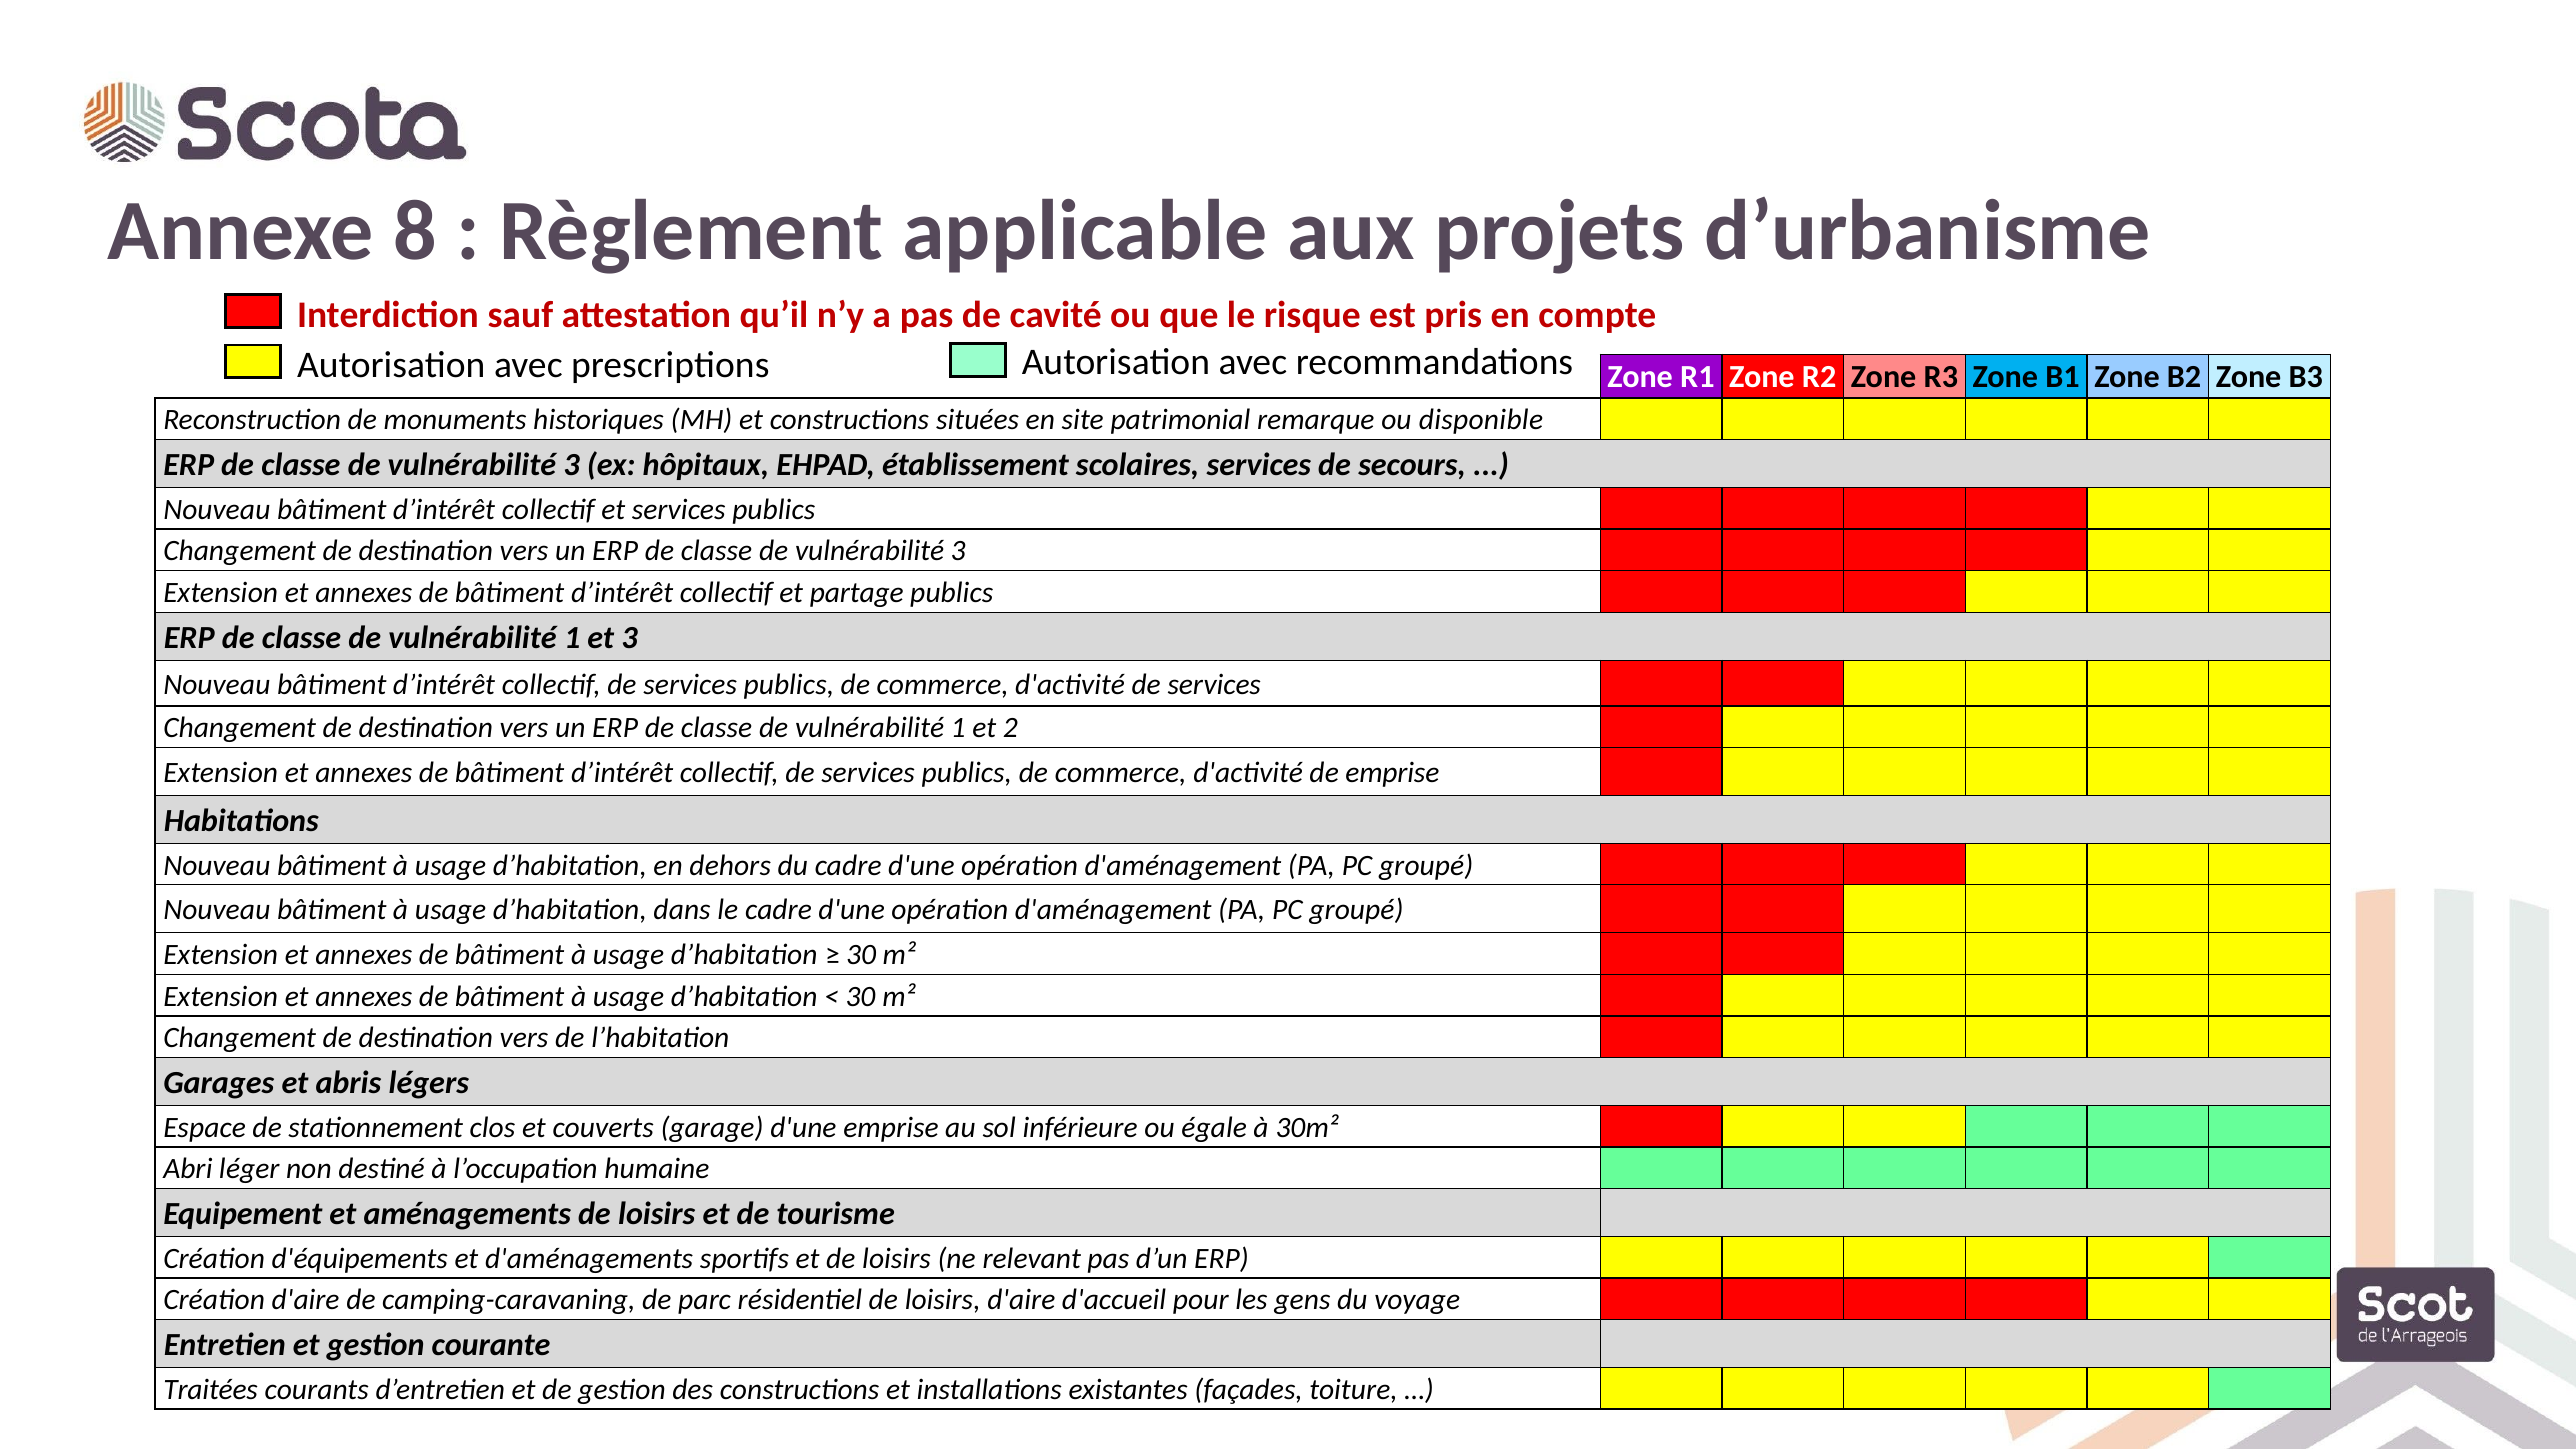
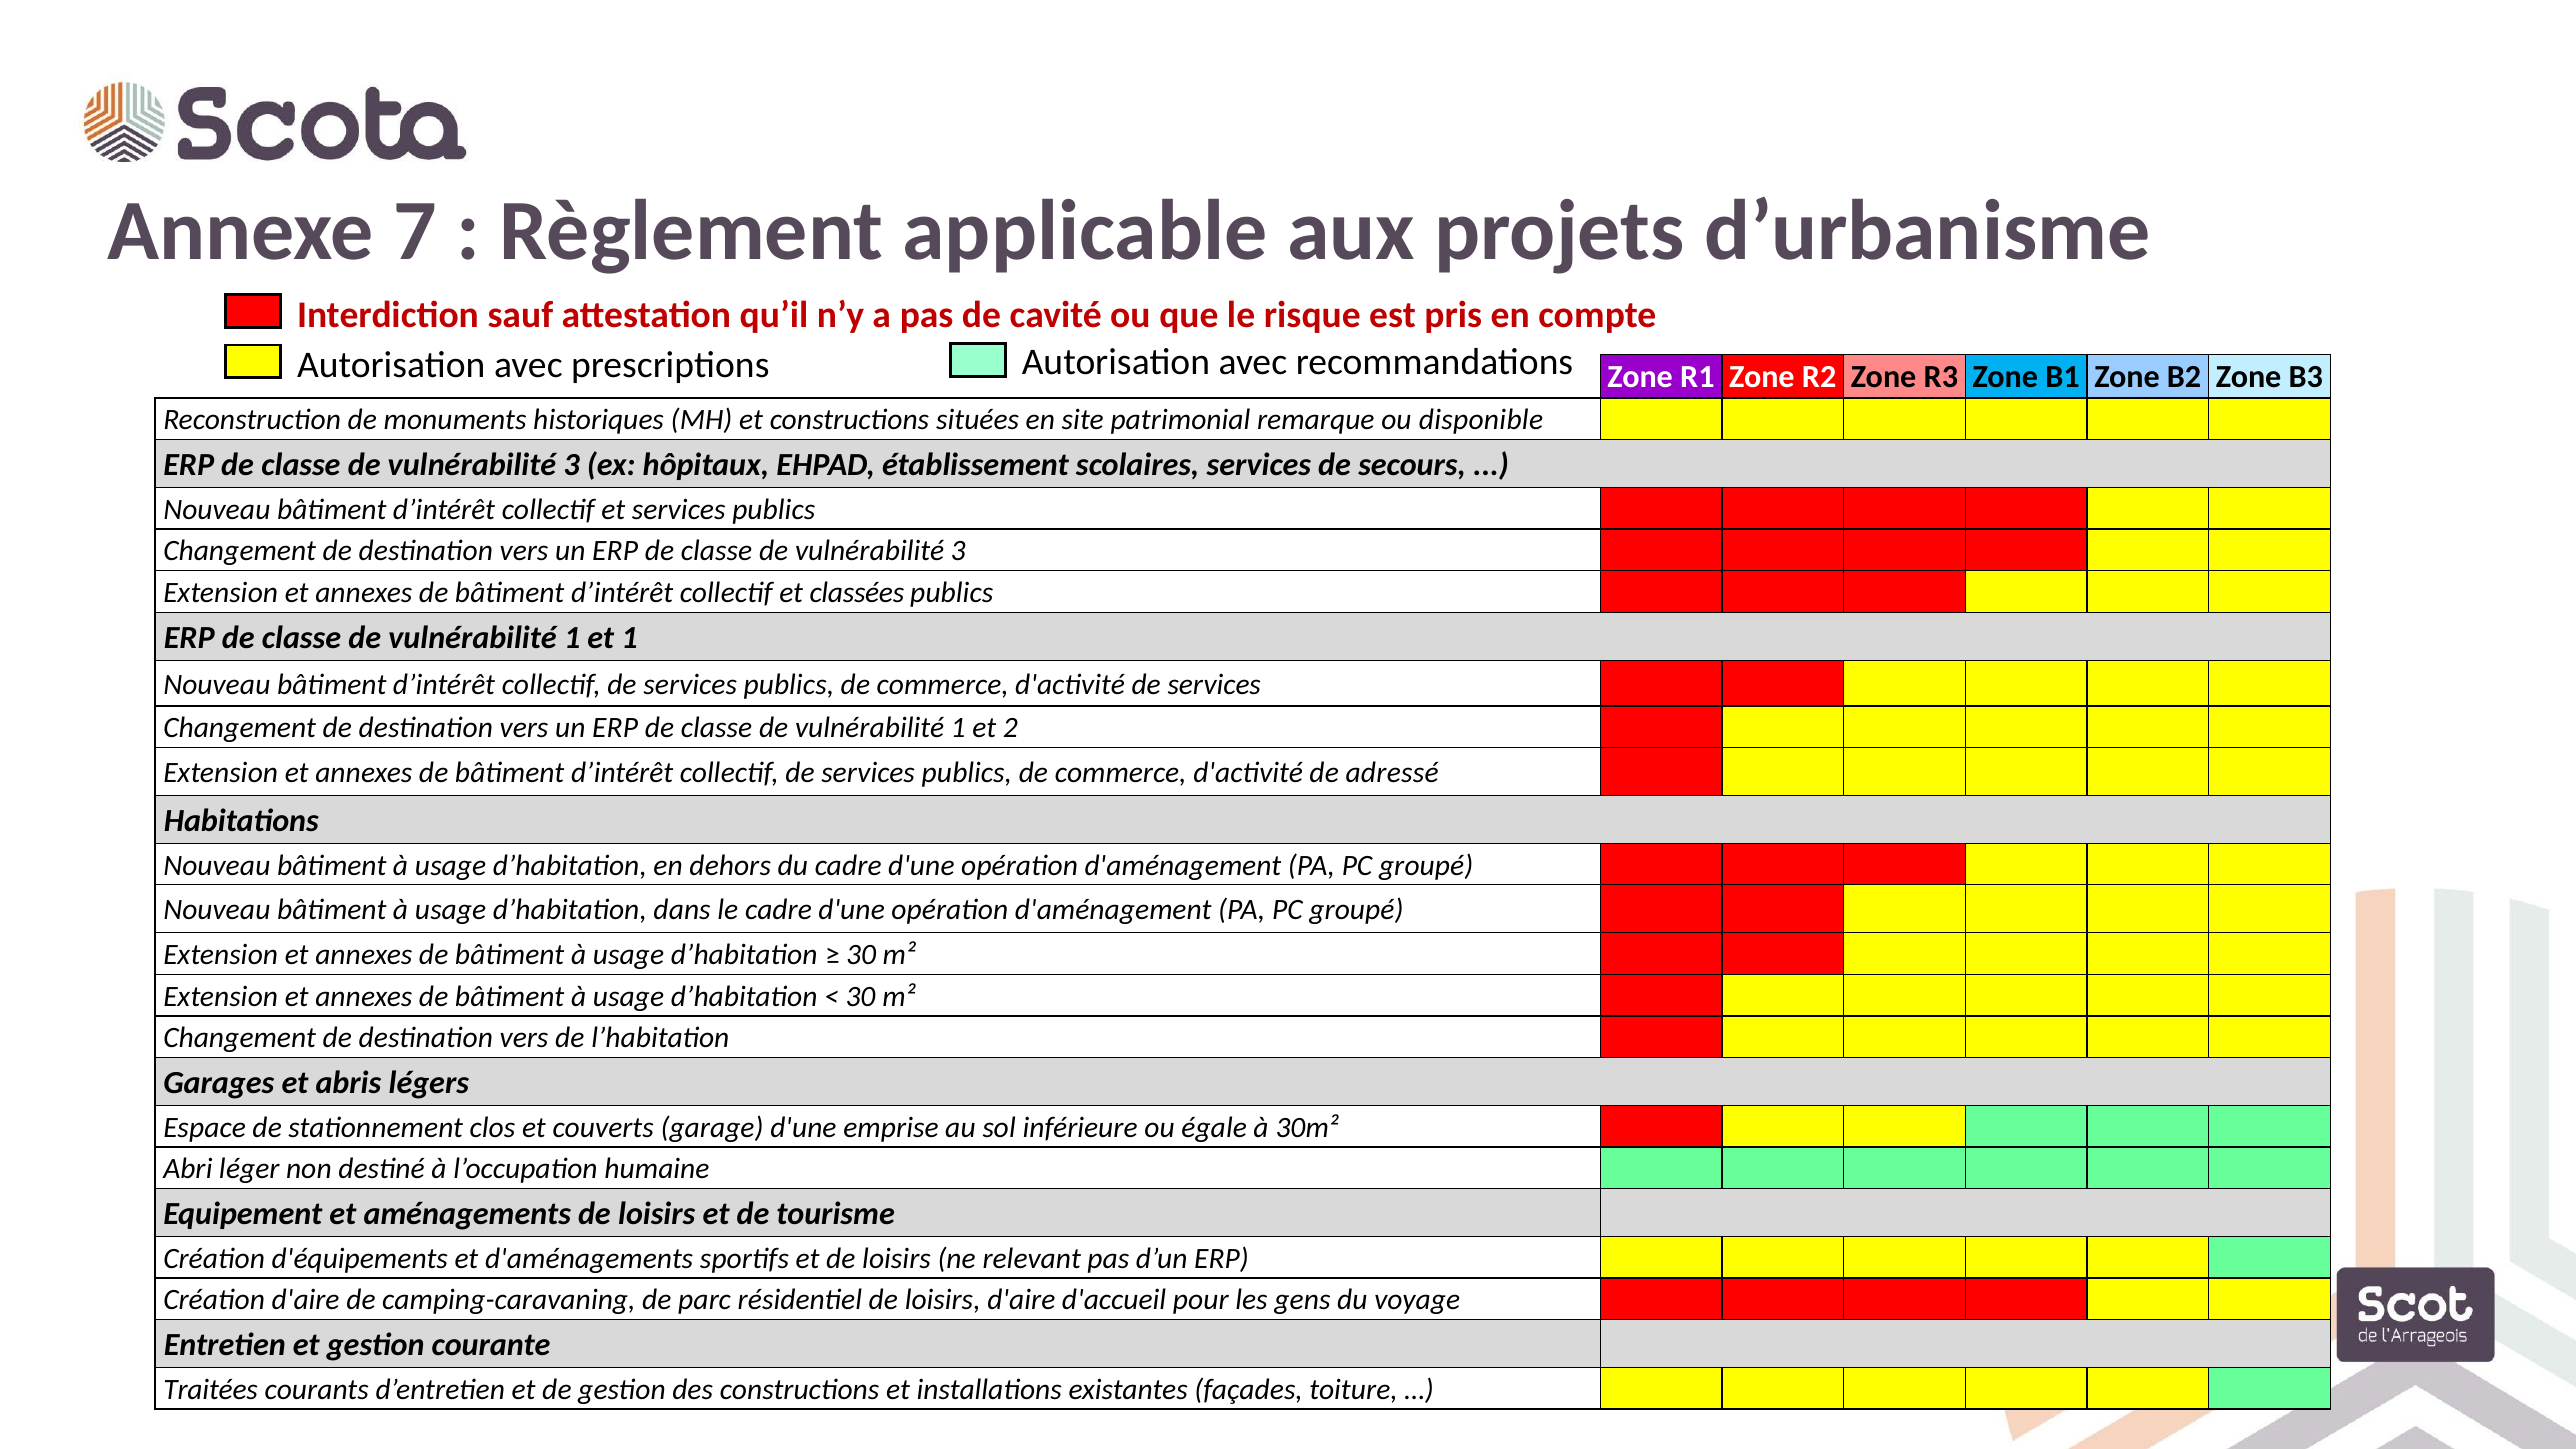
8: 8 -> 7
partage: partage -> classées
et 3: 3 -> 1
de emprise: emprise -> adressé
